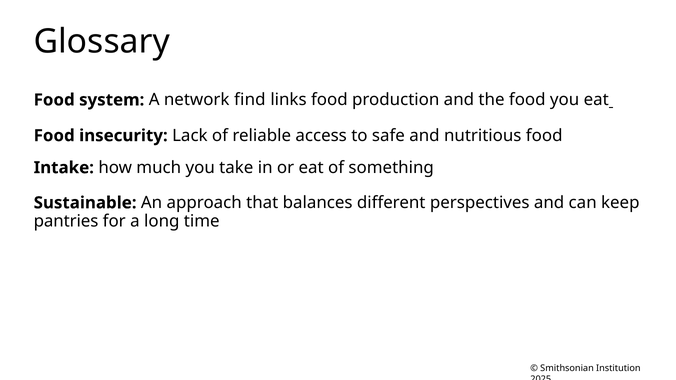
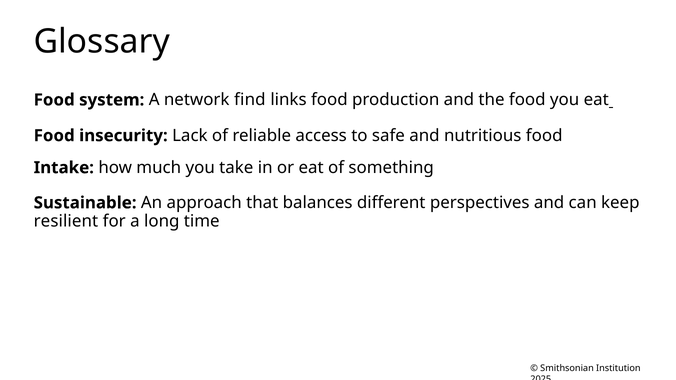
pantries: pantries -> resilient
